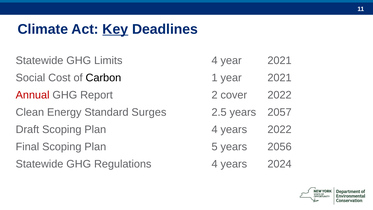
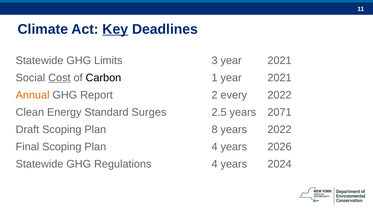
Limits 4: 4 -> 3
Cost underline: none -> present
Annual colour: red -> orange
cover: cover -> every
2057: 2057 -> 2071
Plan 4: 4 -> 8
Plan 5: 5 -> 4
2056: 2056 -> 2026
